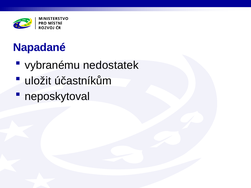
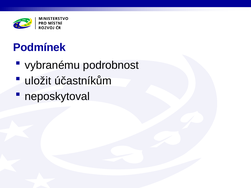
Napadané: Napadané -> Podmínek
nedostatek: nedostatek -> podrobnost
